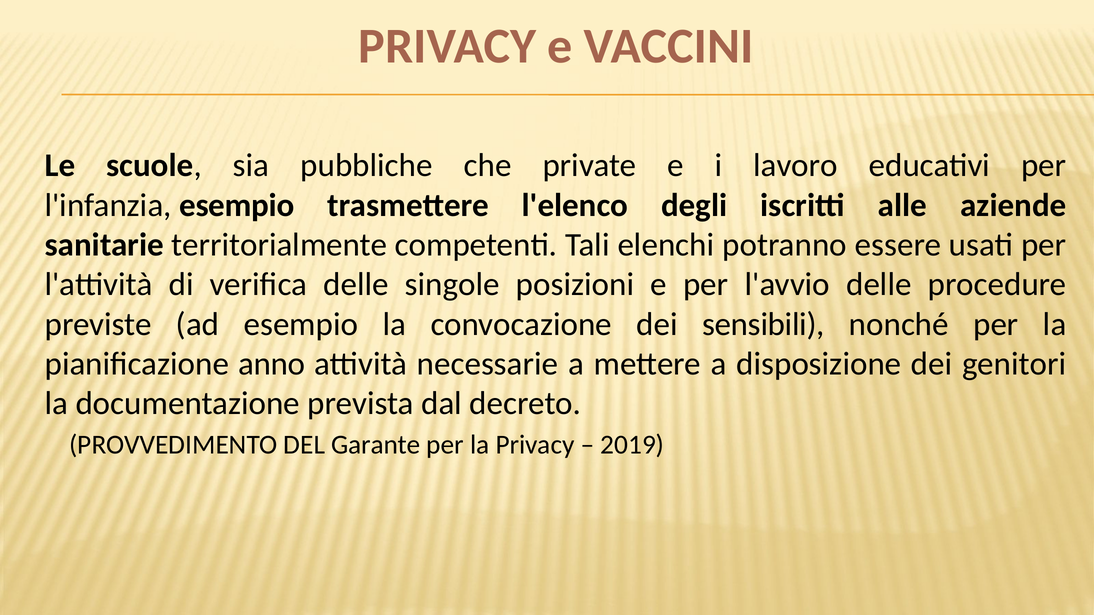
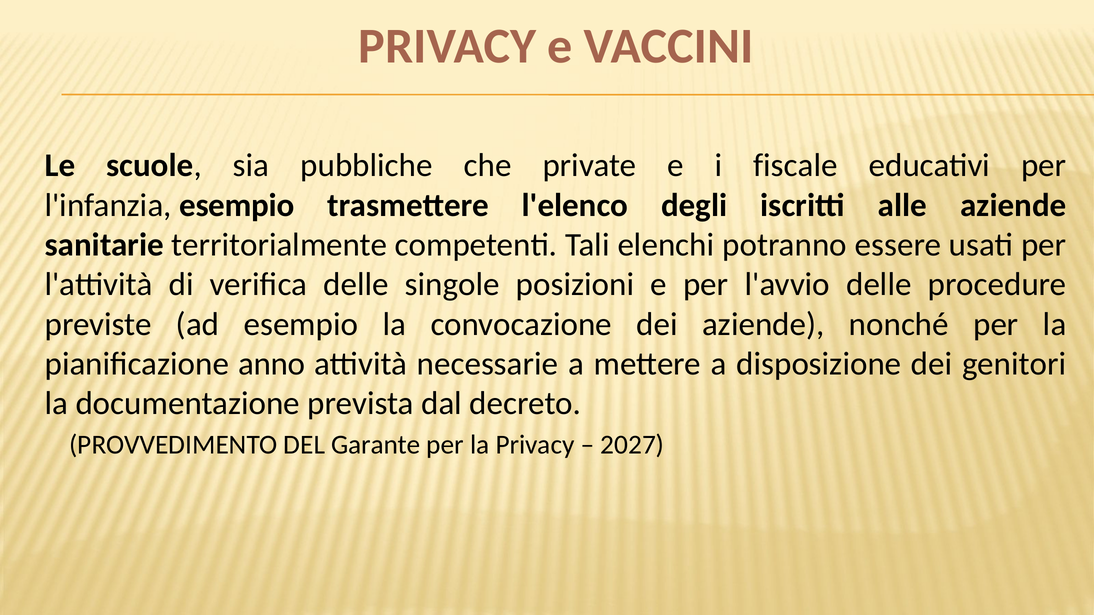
lavoro: lavoro -> fiscale
dei sensibili: sensibili -> aziende
2019: 2019 -> 2027
